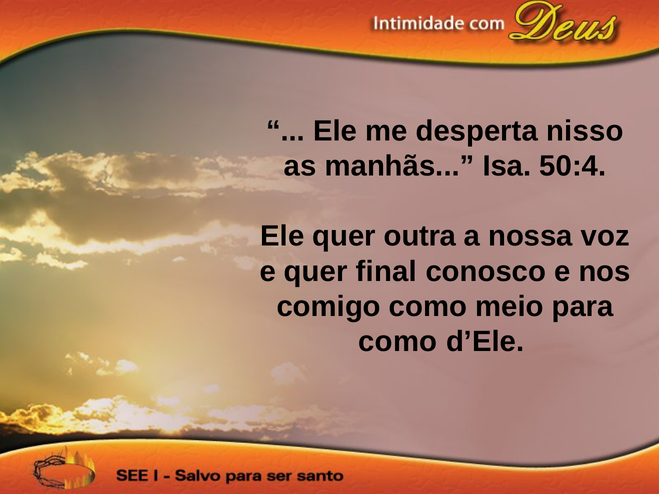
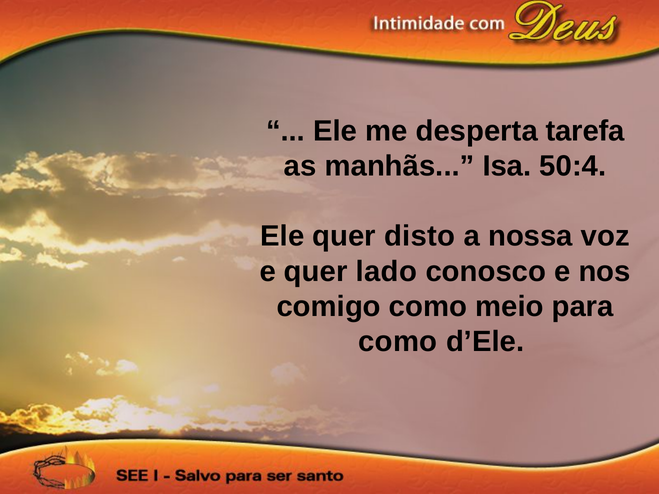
nisso: nisso -> tarefa
outra: outra -> disto
final: final -> lado
